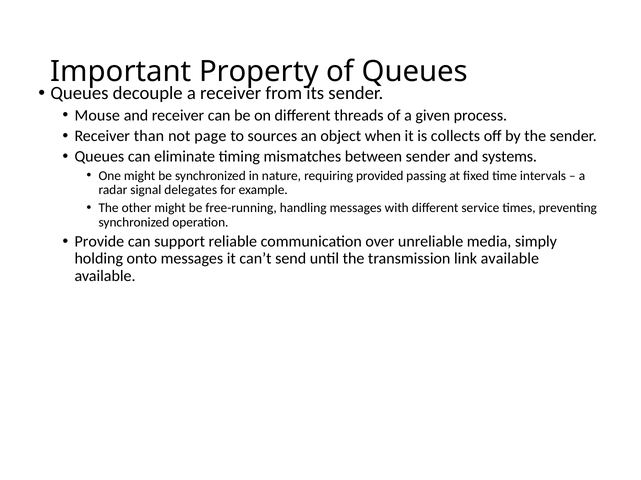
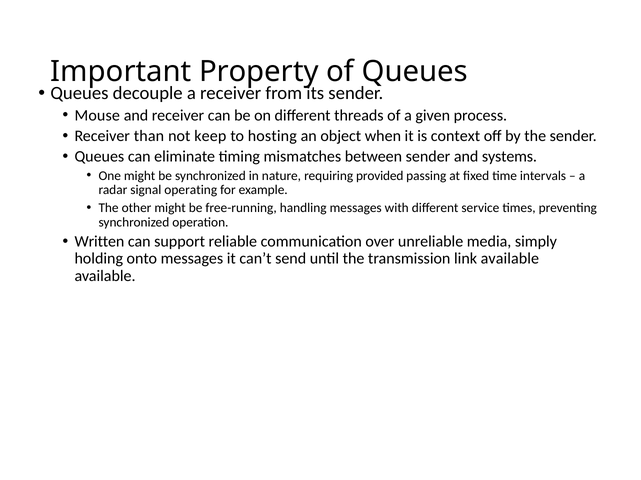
page: page -> keep
sources: sources -> hosting
collects: collects -> context
delegates: delegates -> operating
Provide: Provide -> Written
